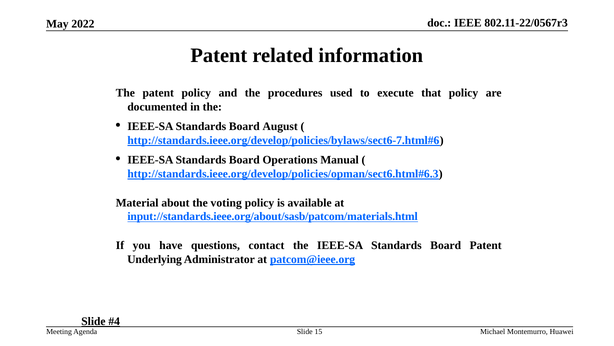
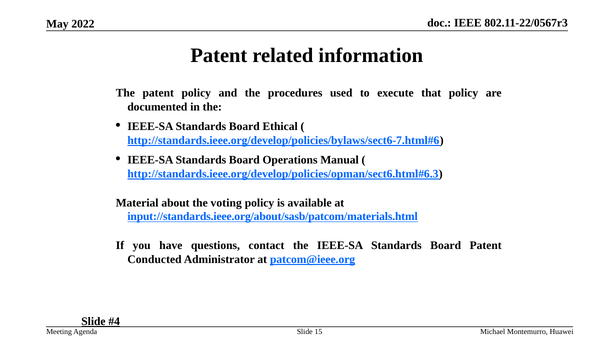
August: August -> Ethical
Underlying: Underlying -> Conducted
